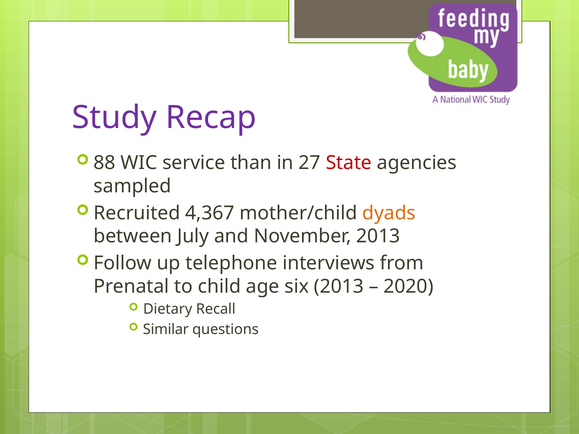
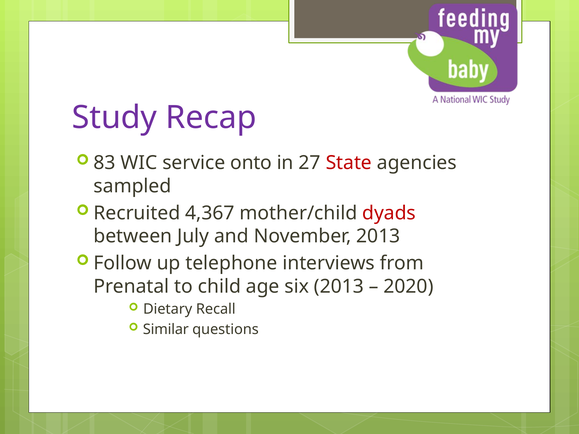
88: 88 -> 83
than: than -> onto
dyads colour: orange -> red
